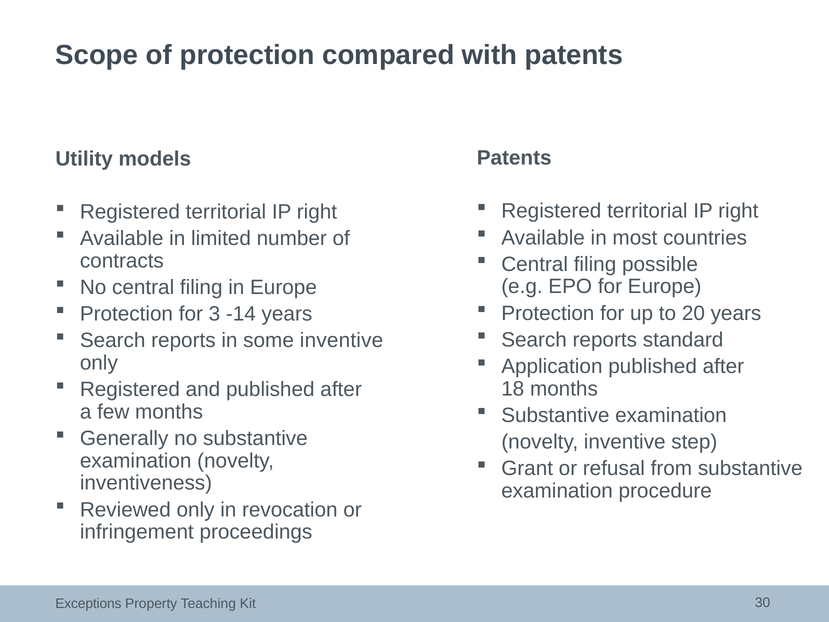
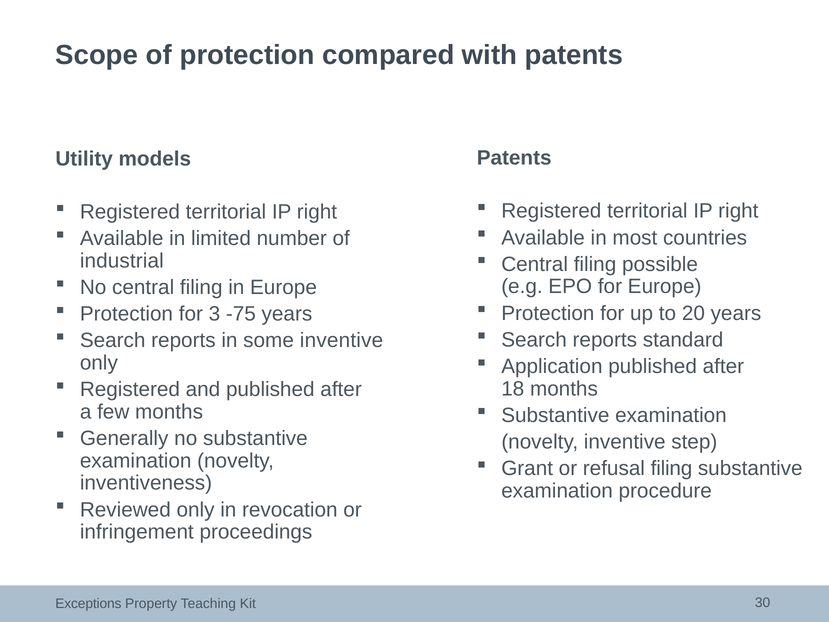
contracts: contracts -> industrial
-14: -14 -> -75
refusal from: from -> filing
